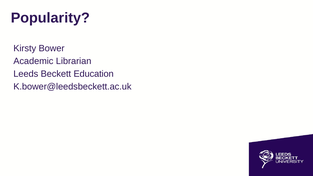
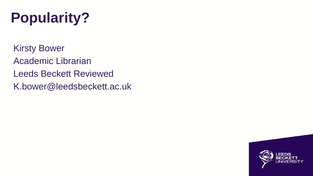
Education: Education -> Reviewed
